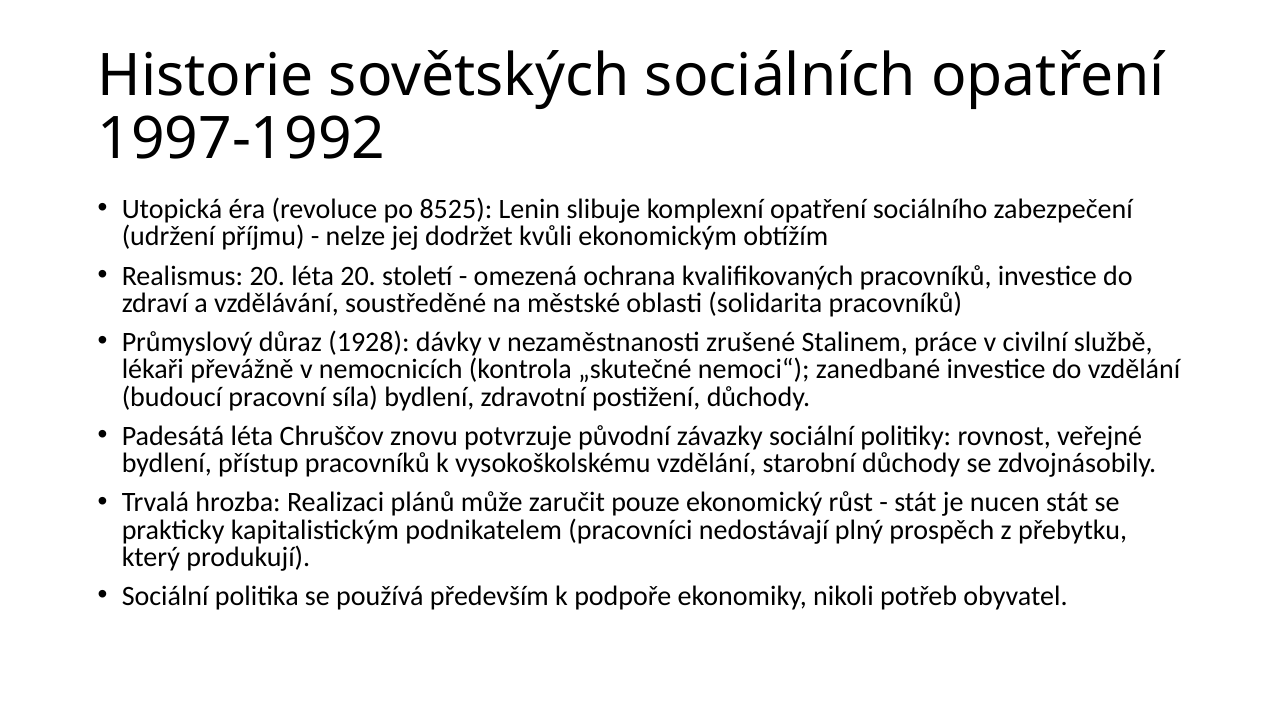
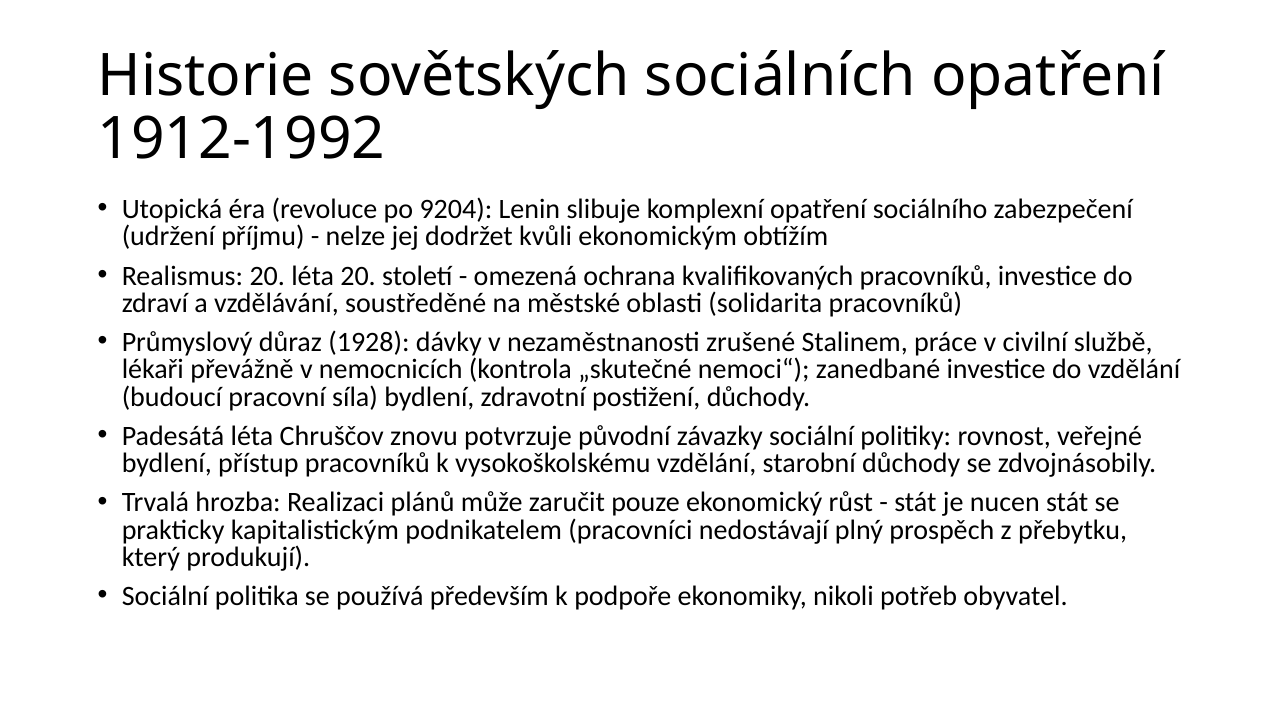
1997-1992: 1997-1992 -> 1912-1992
8525: 8525 -> 9204
